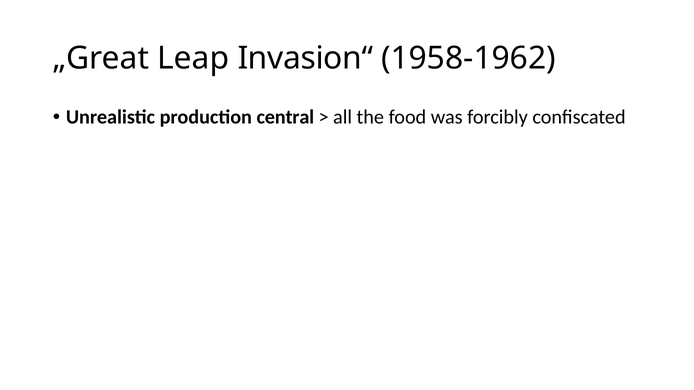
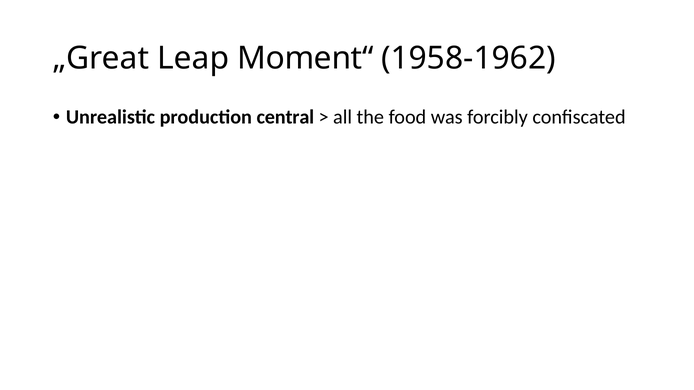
Invasion“: Invasion“ -> Moment“
